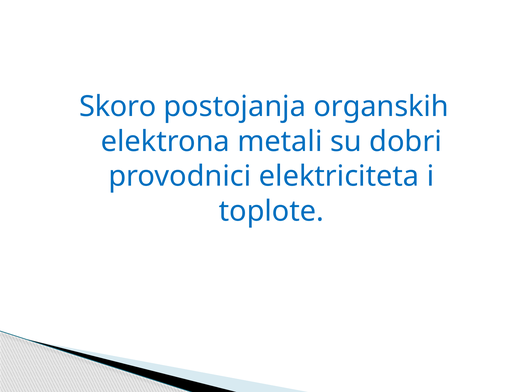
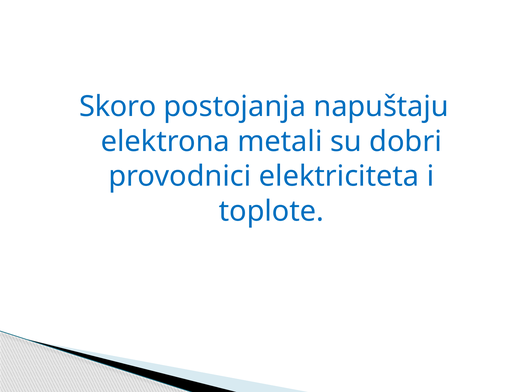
organskih: organskih -> napuštaju
